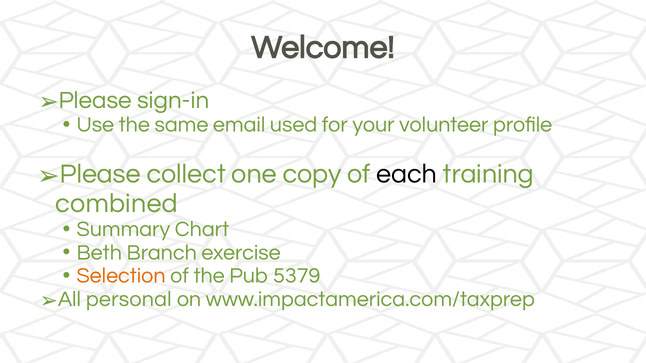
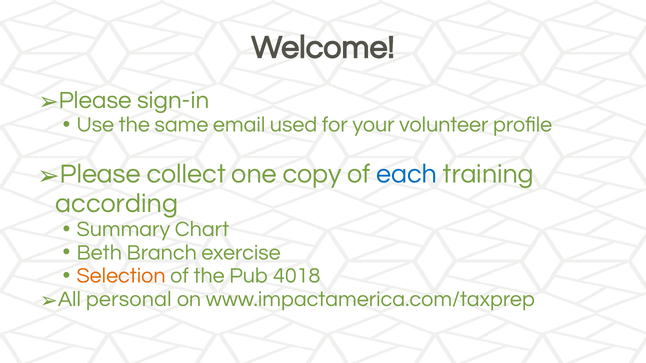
each colour: black -> blue
combined: combined -> according
5379: 5379 -> 4018
